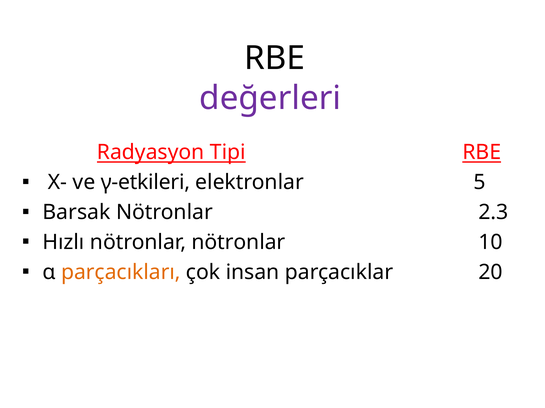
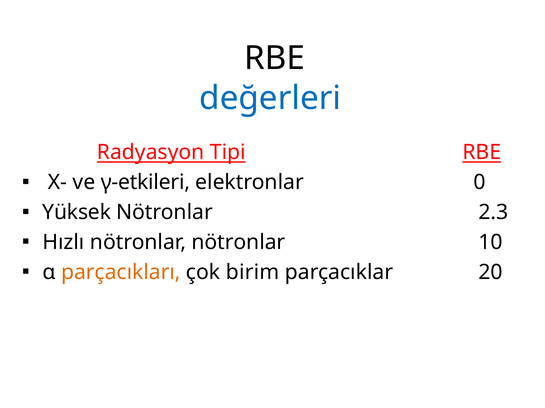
değerleri colour: purple -> blue
5: 5 -> 0
Barsak: Barsak -> Yüksek
insan: insan -> birim
